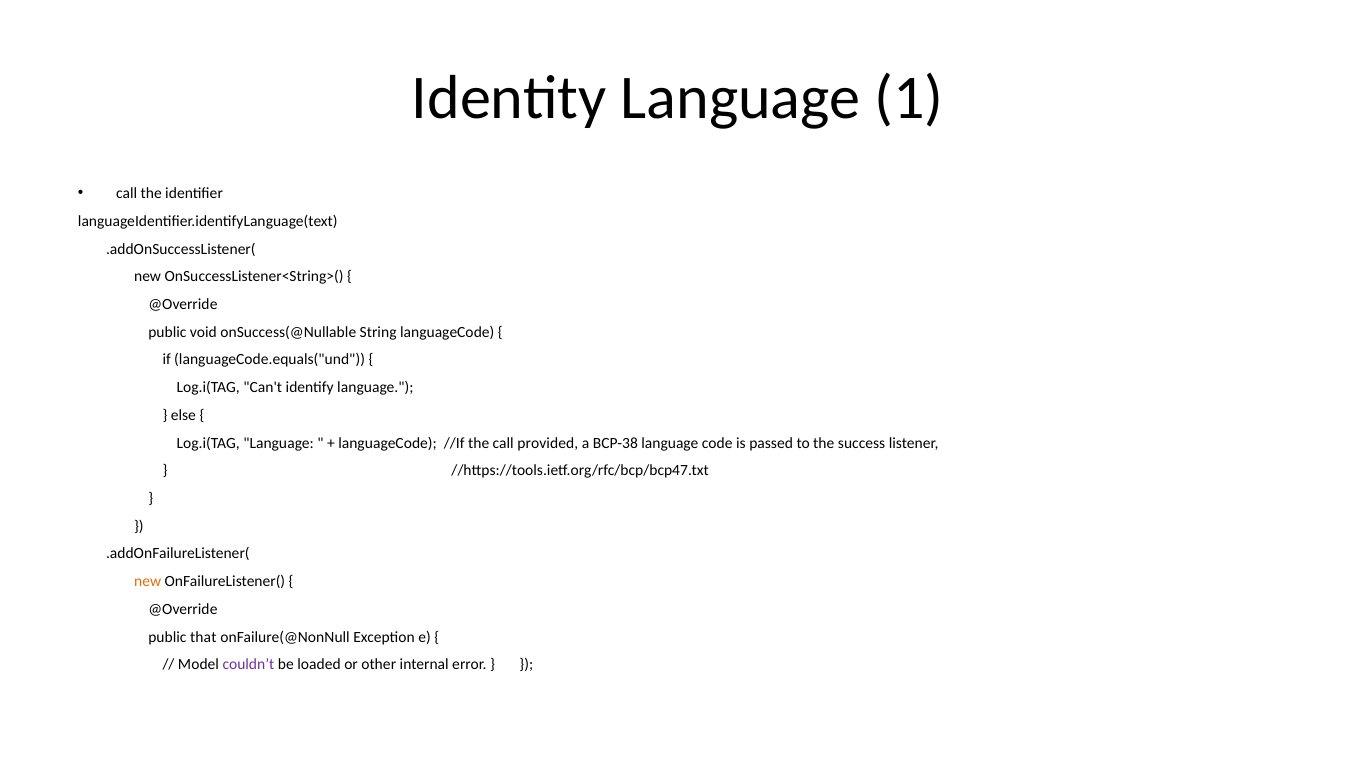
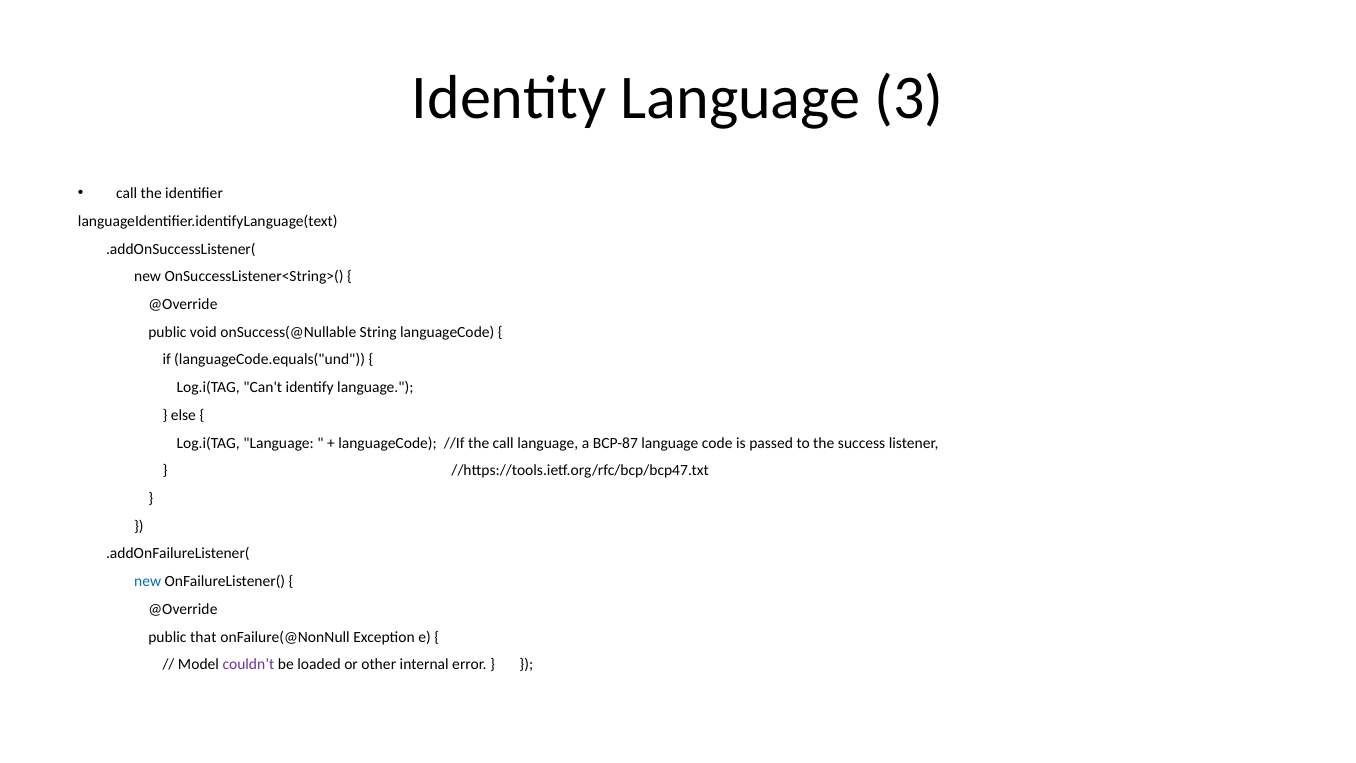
1: 1 -> 3
call provided: provided -> language
BCP-38: BCP-38 -> BCP-87
new at (148, 581) colour: orange -> blue
